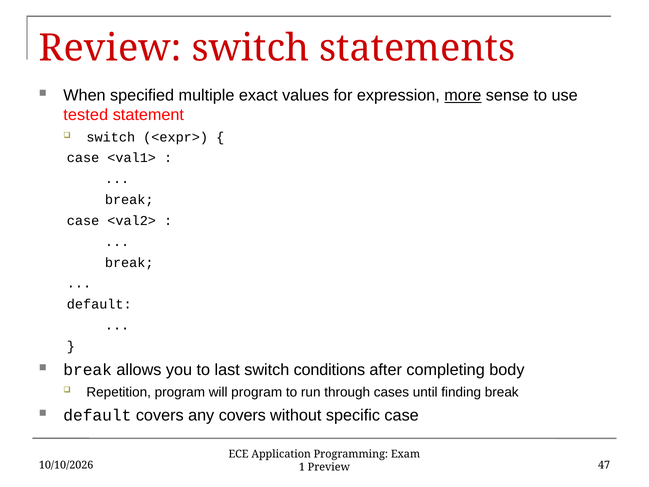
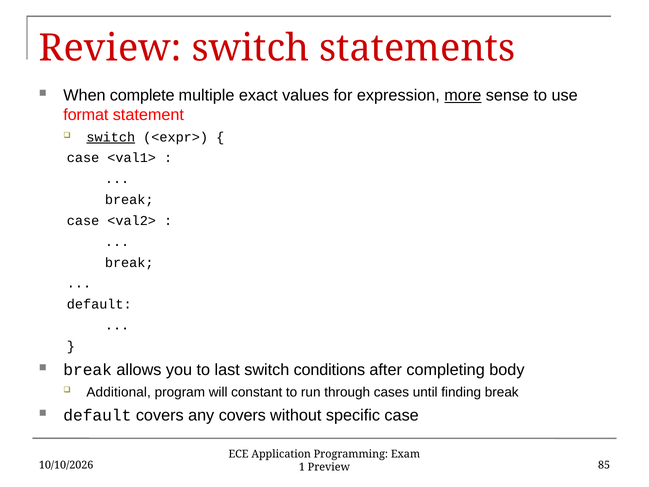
specified: specified -> complete
tested: tested -> format
switch at (111, 137) underline: none -> present
Repetition: Repetition -> Additional
will program: program -> constant
47: 47 -> 85
